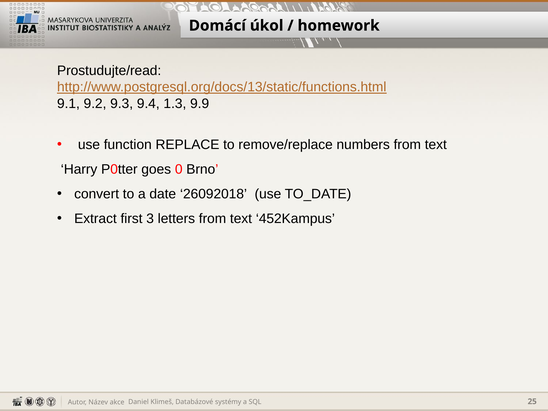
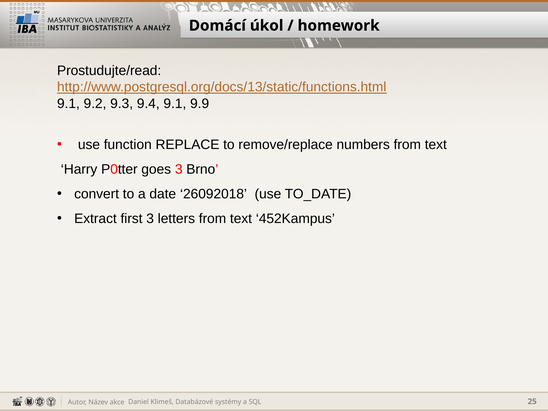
9.4 1.3: 1.3 -> 9.1
goes 0: 0 -> 3
